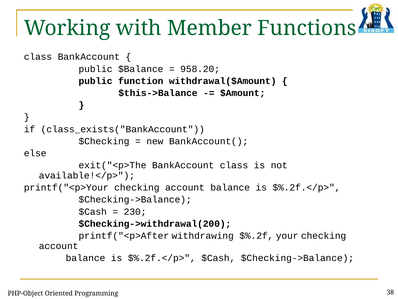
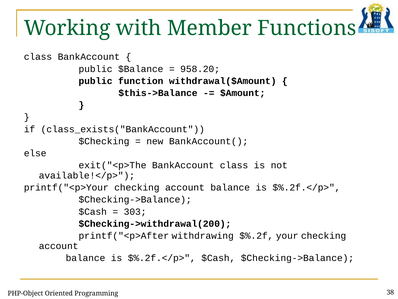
230: 230 -> 303
